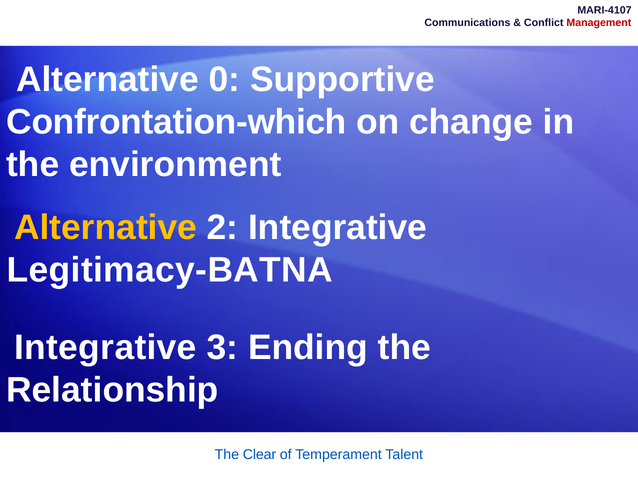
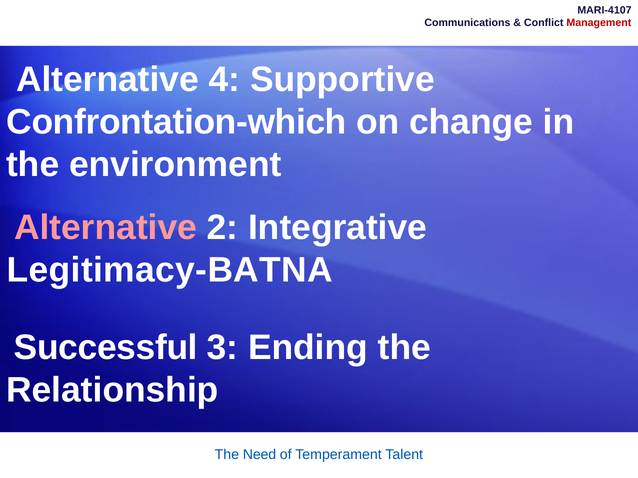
0: 0 -> 4
Alternative at (106, 228) colour: yellow -> pink
Integrative at (105, 348): Integrative -> Successful
Clear: Clear -> Need
